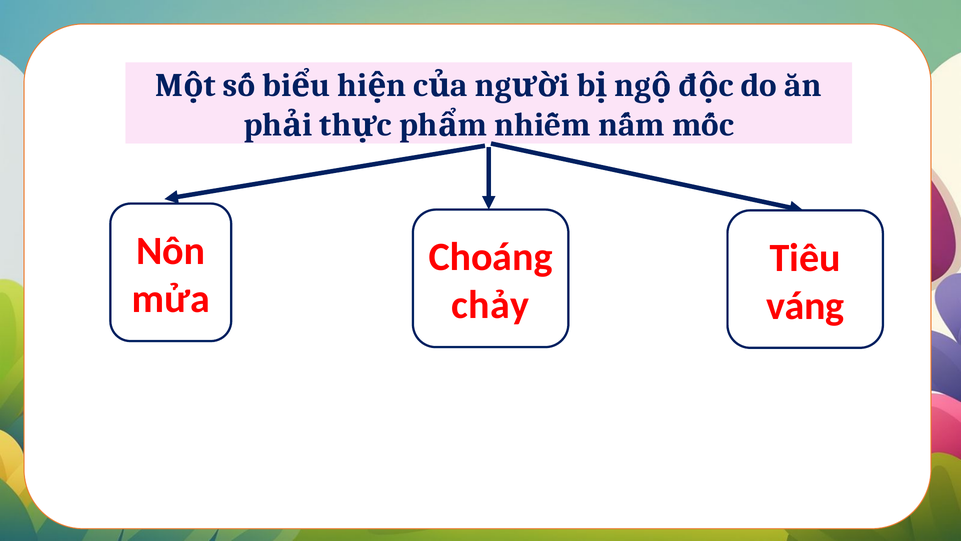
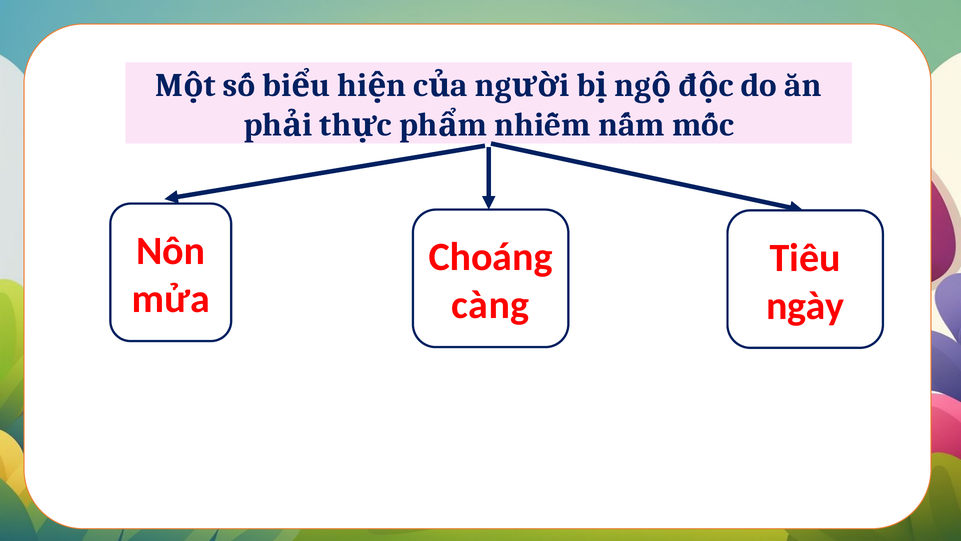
chảy at (490, 305): chảy -> càng
váng: váng -> ngày
